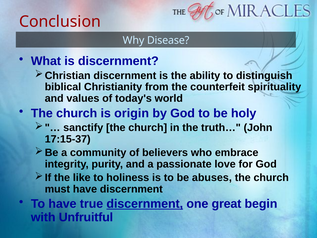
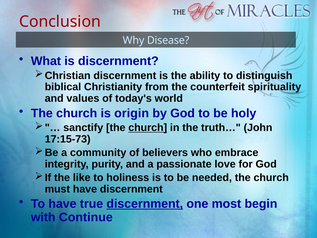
church at (148, 128) underline: none -> present
17:15-37: 17:15-37 -> 17:15-73
abuses: abuses -> needed
great: great -> most
Unfruitful: Unfruitful -> Continue
